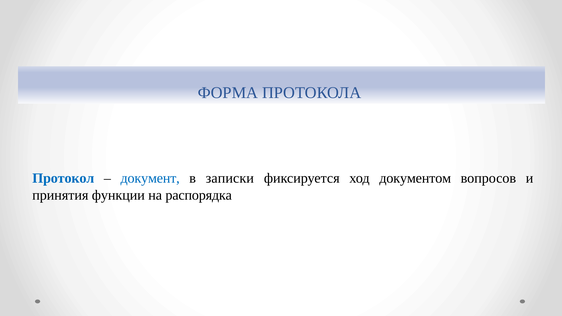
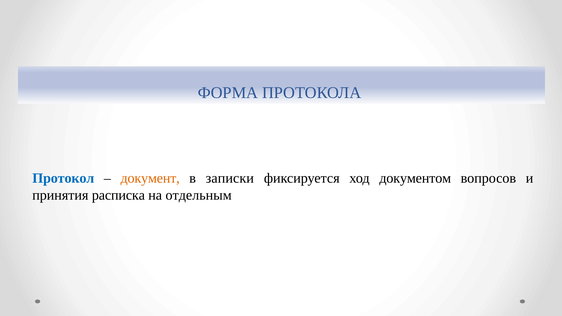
документ colour: blue -> orange
функции: функции -> расписка
распорядка: распорядка -> отдельным
